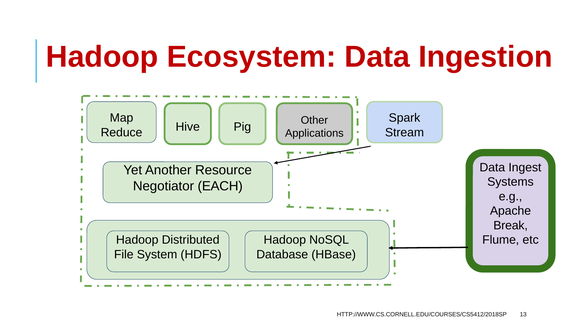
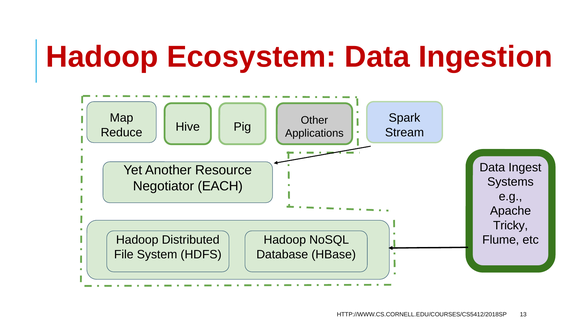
Break: Break -> Tricky
